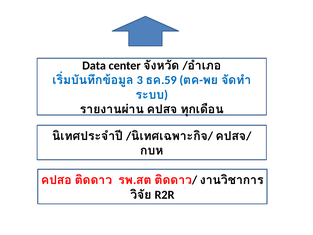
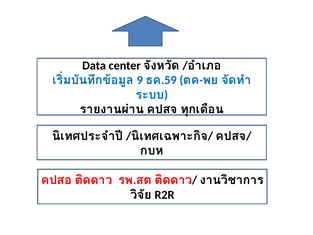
3: 3 -> 9
